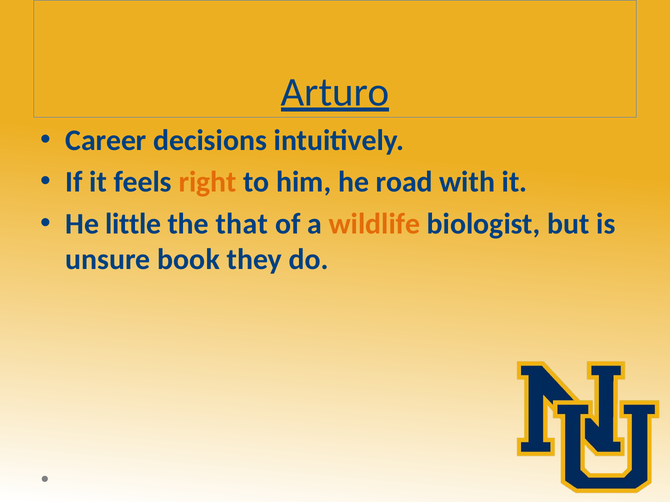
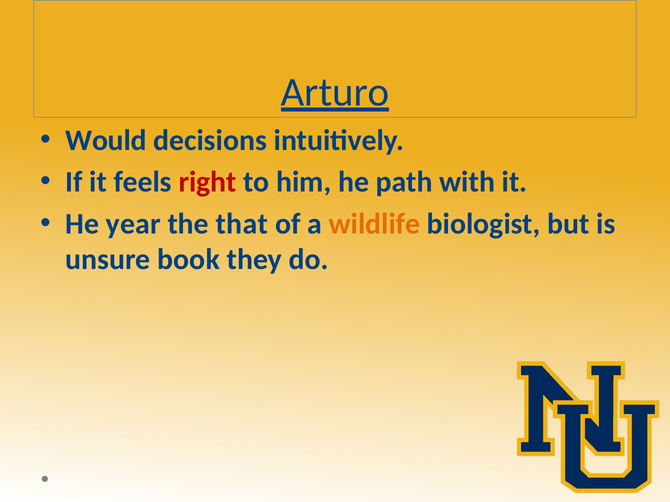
Career: Career -> Would
right colour: orange -> red
road: road -> path
little: little -> year
